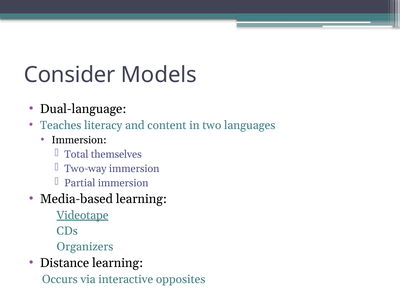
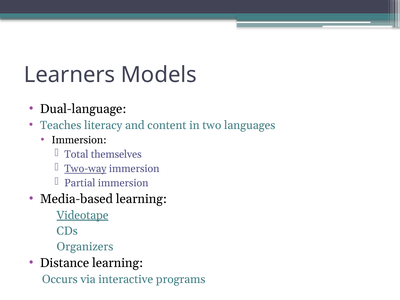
Consider: Consider -> Learners
Two-way underline: none -> present
opposites: opposites -> programs
